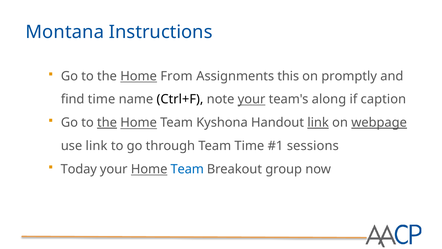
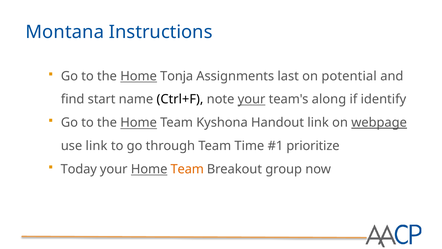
From: From -> Tonja
this: this -> last
promptly: promptly -> potential
find time: time -> start
caption: caption -> identify
the at (107, 122) underline: present -> none
link at (318, 122) underline: present -> none
sessions: sessions -> prioritize
Team at (187, 169) colour: blue -> orange
